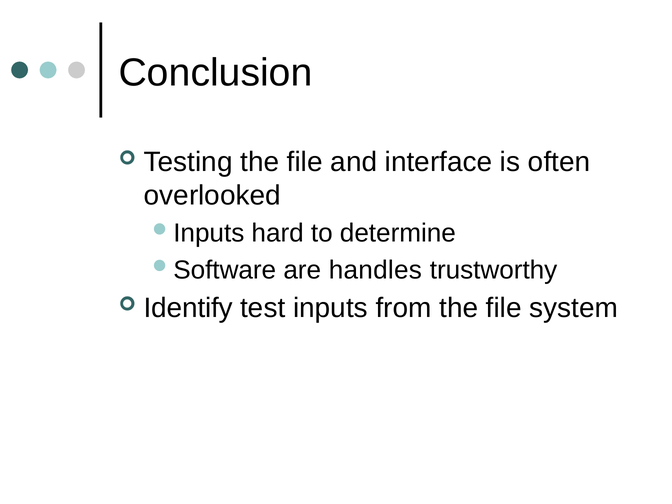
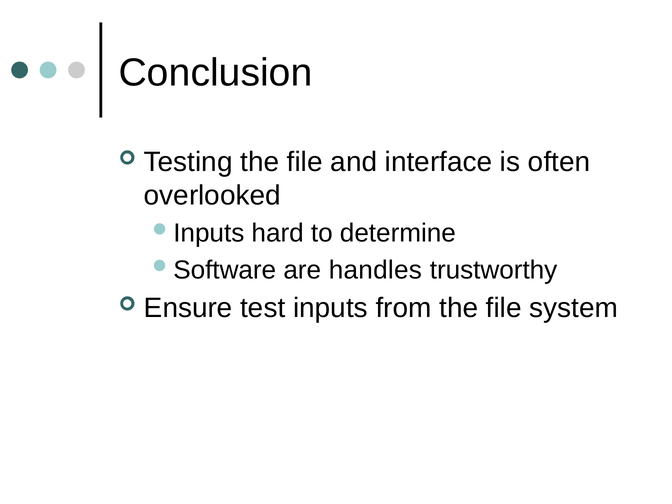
Identify: Identify -> Ensure
